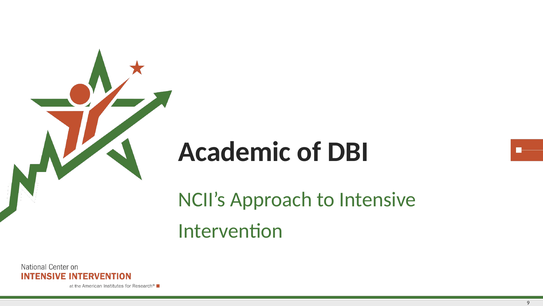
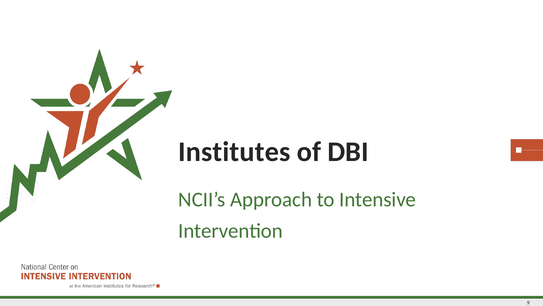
Academic: Academic -> Institutes
